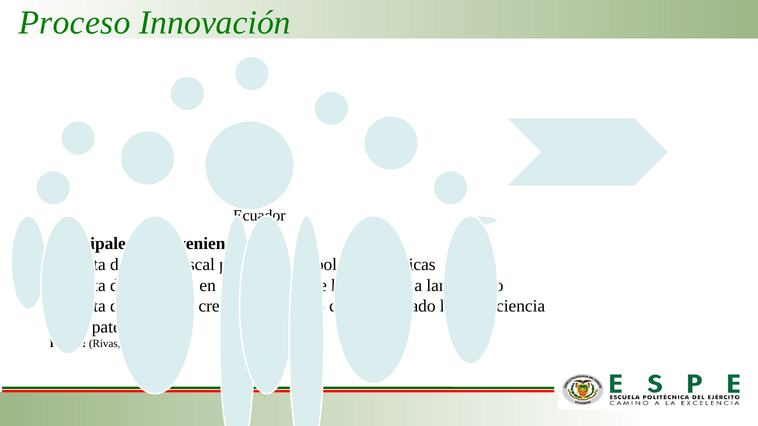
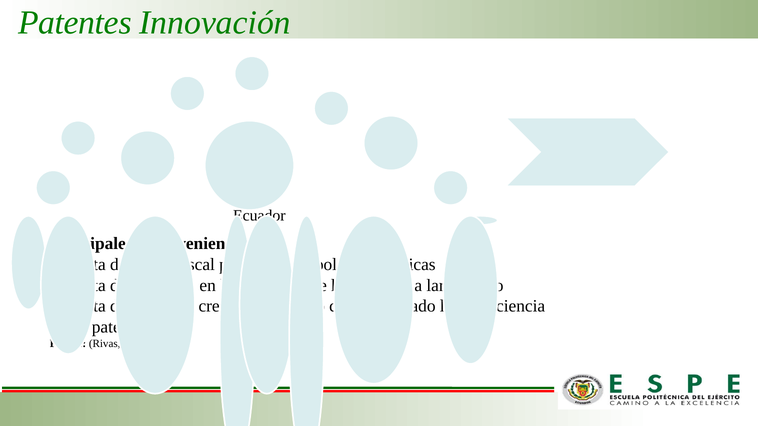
Proceso at (75, 23): Proceso -> Patentes
